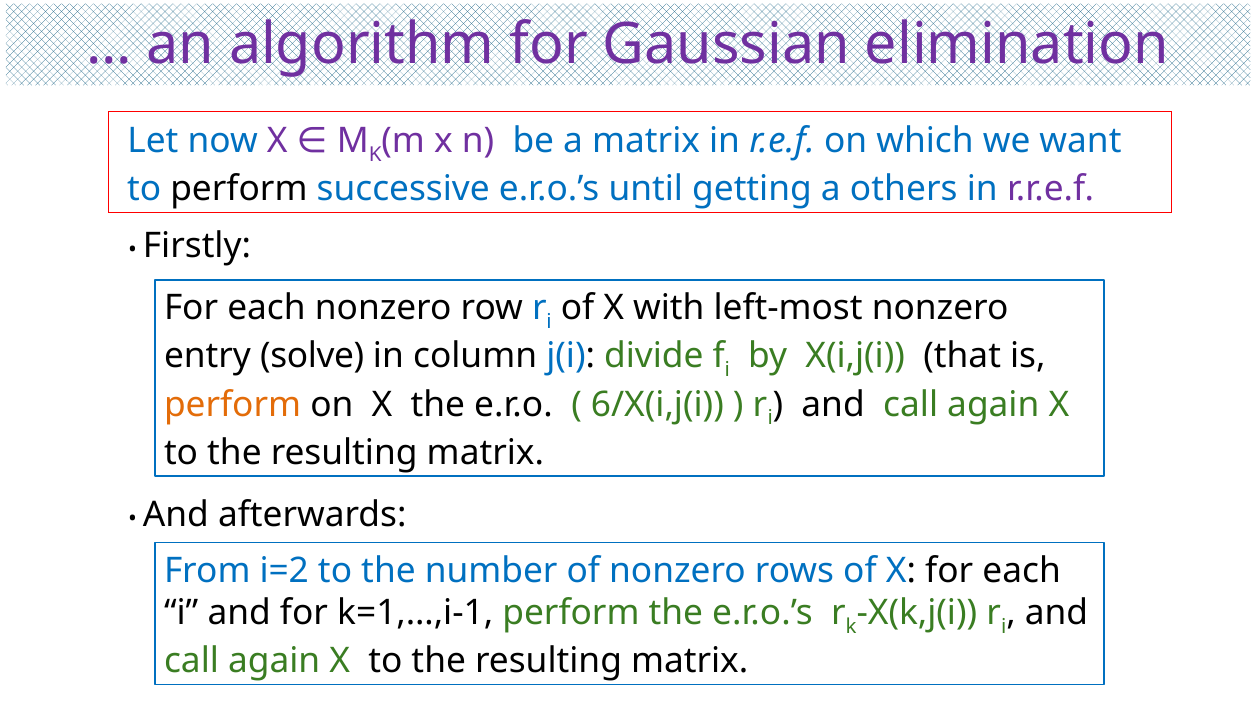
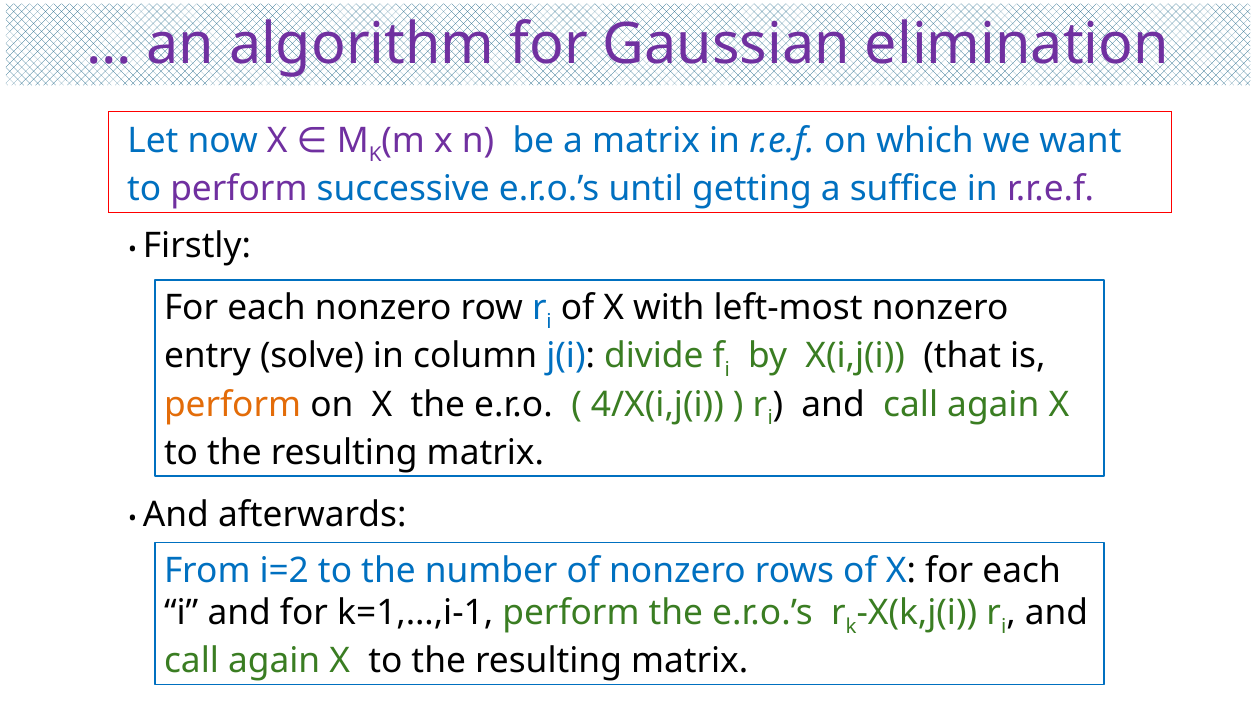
perform at (239, 189) colour: black -> purple
others: others -> suffice
6/X(i,j(i: 6/X(i,j(i -> 4/X(i,j(i
